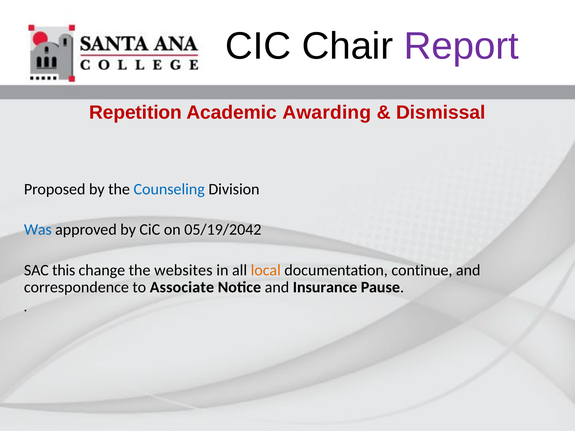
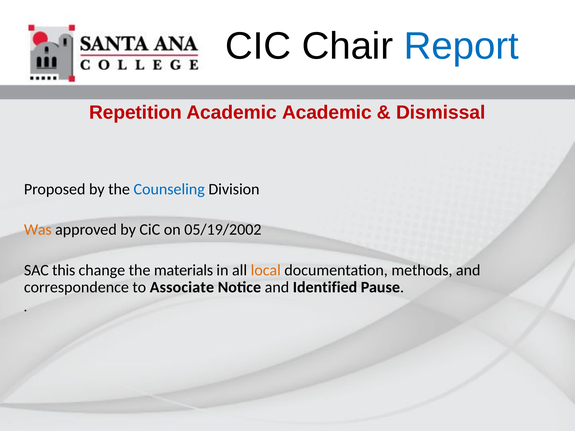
Report colour: purple -> blue
Academic Awarding: Awarding -> Academic
Was colour: blue -> orange
05/19/2042: 05/19/2042 -> 05/19/2002
websites: websites -> materials
continue: continue -> methods
Insurance: Insurance -> Identified
